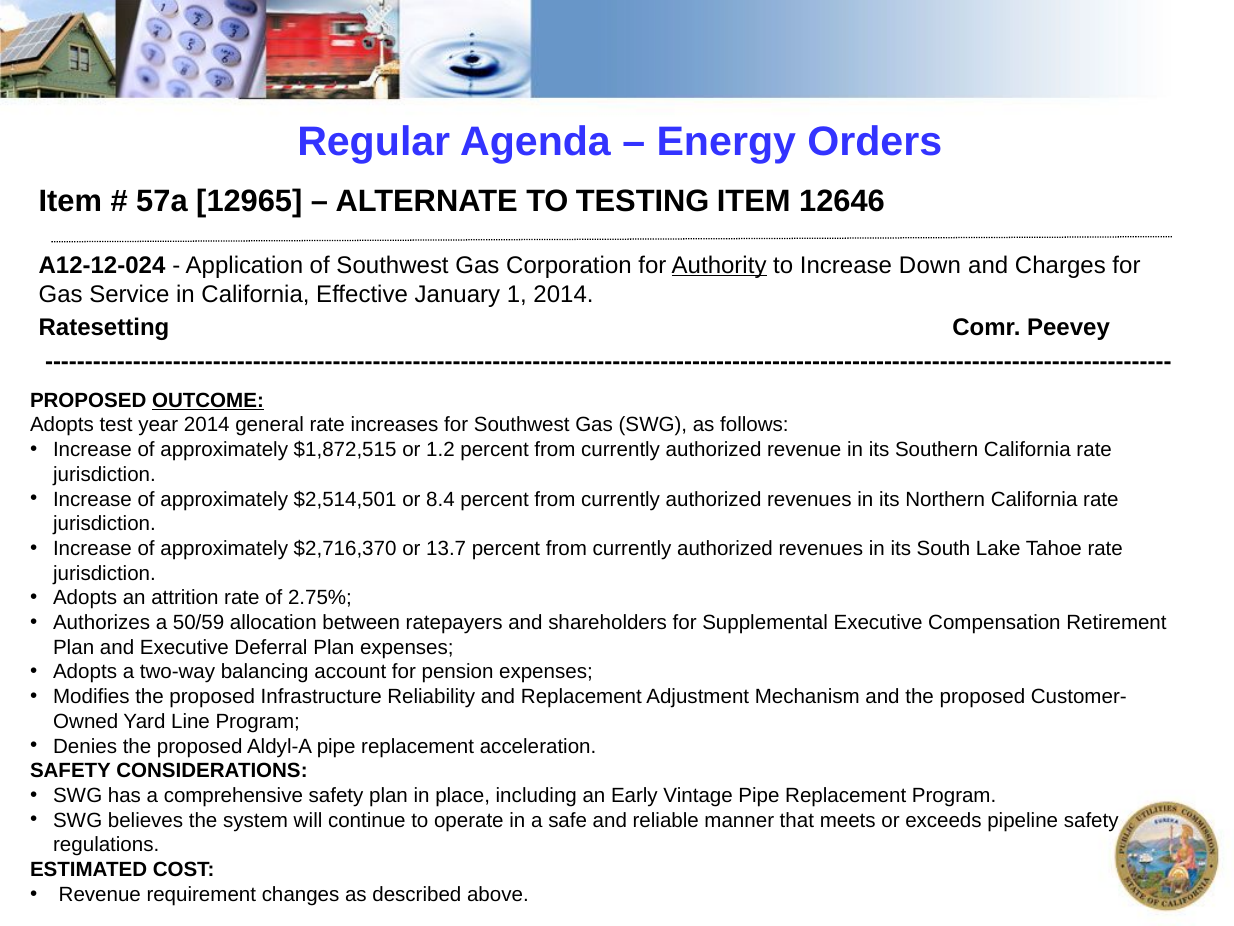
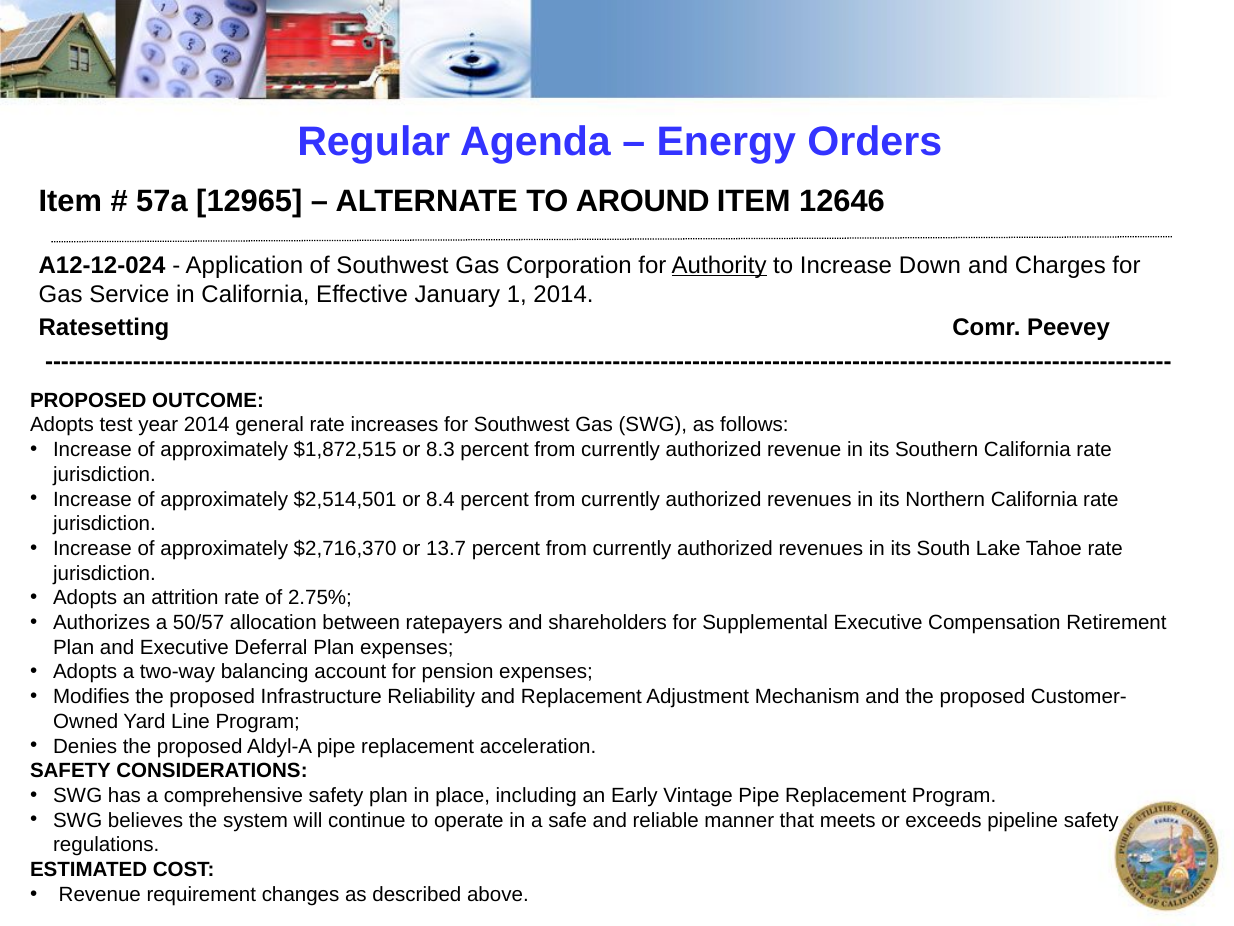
TESTING: TESTING -> AROUND
OUTCOME underline: present -> none
1.2: 1.2 -> 8.3
50/59: 50/59 -> 50/57
